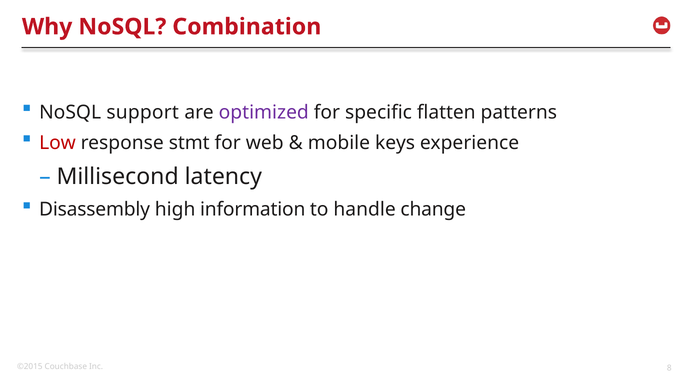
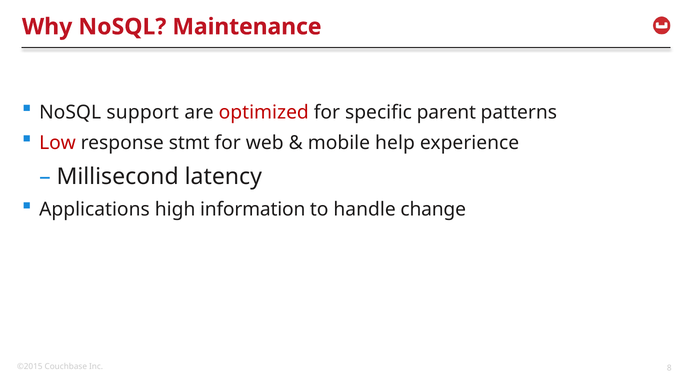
Combination: Combination -> Maintenance
optimized colour: purple -> red
flatten: flatten -> parent
keys: keys -> help
Disassembly: Disassembly -> Applications
